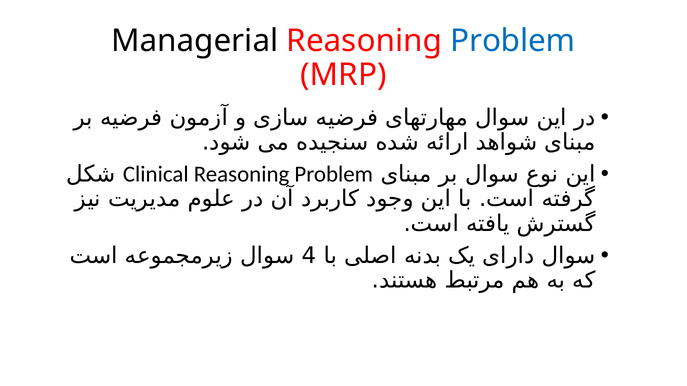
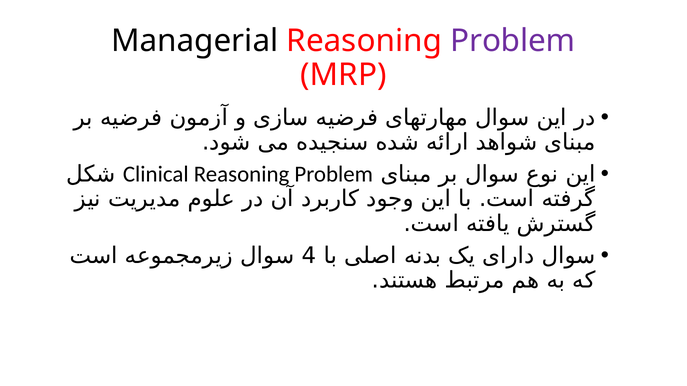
Problem at (513, 41) colour: blue -> purple
